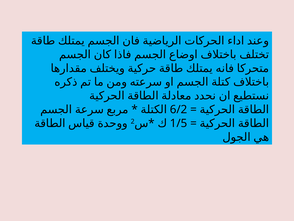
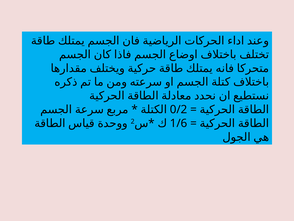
6/2: 6/2 -> 0/2
1/5: 1/5 -> 1/6
